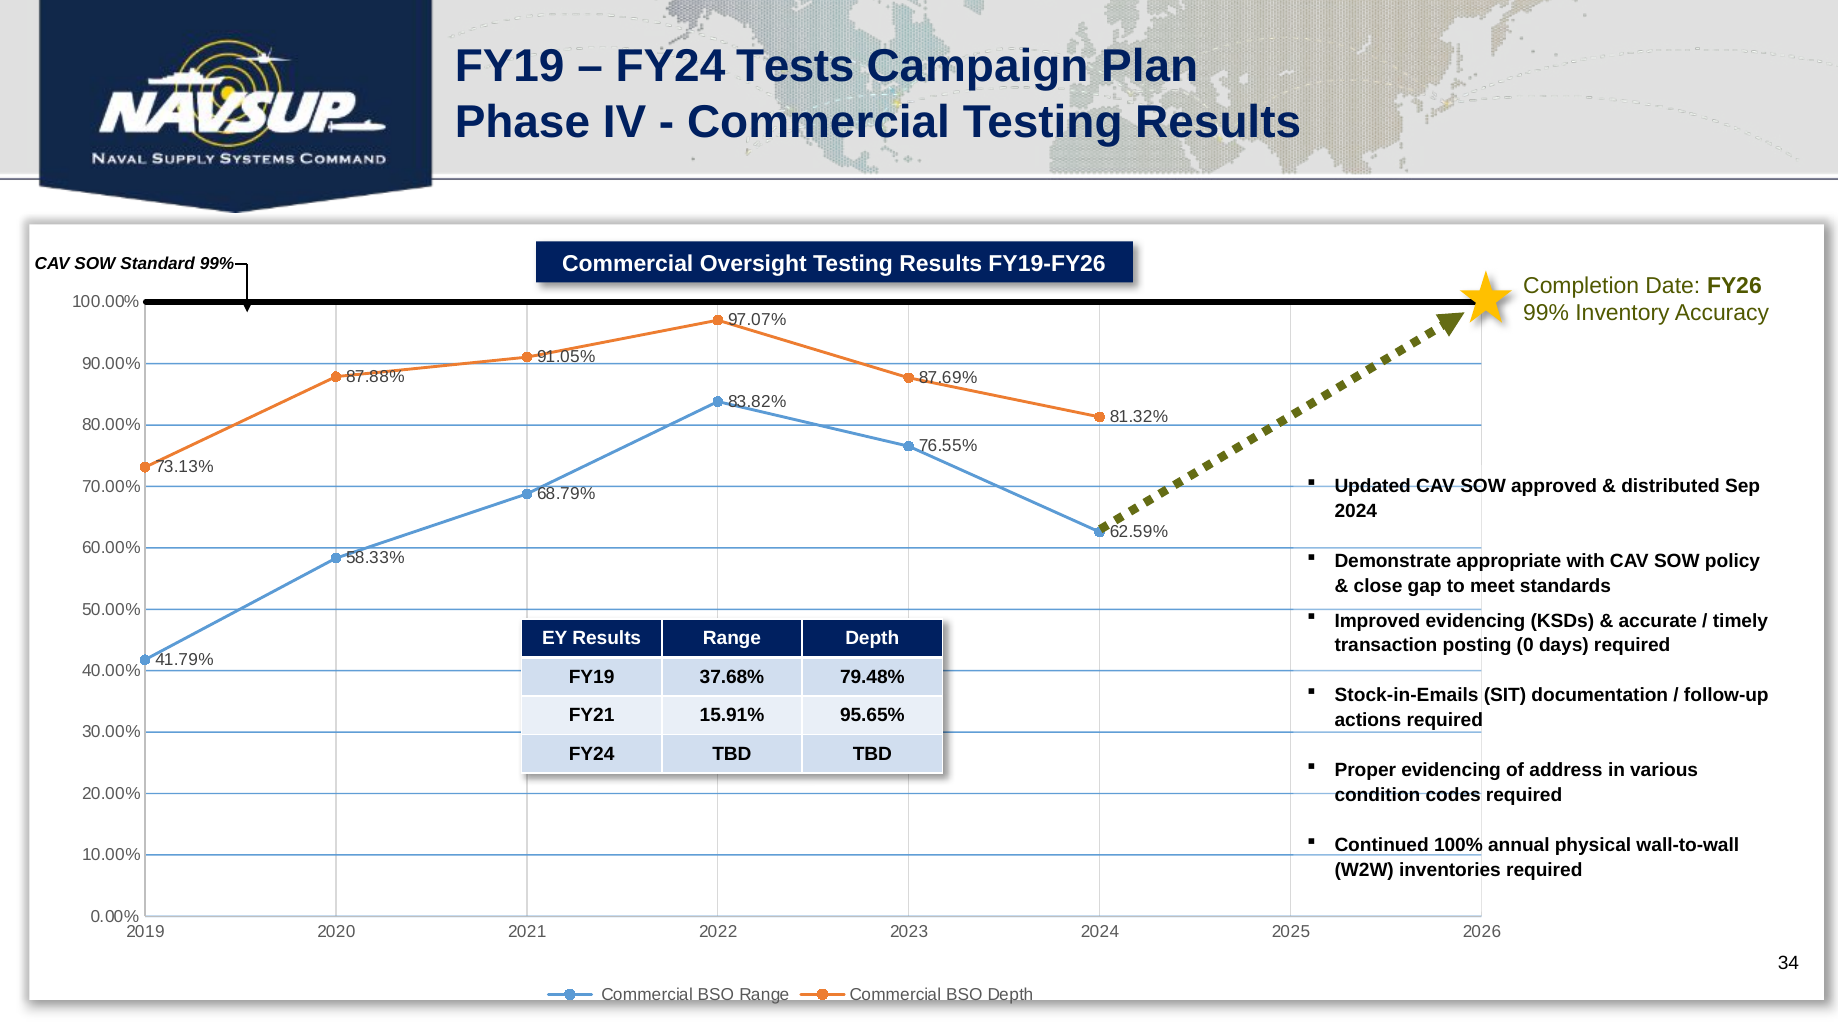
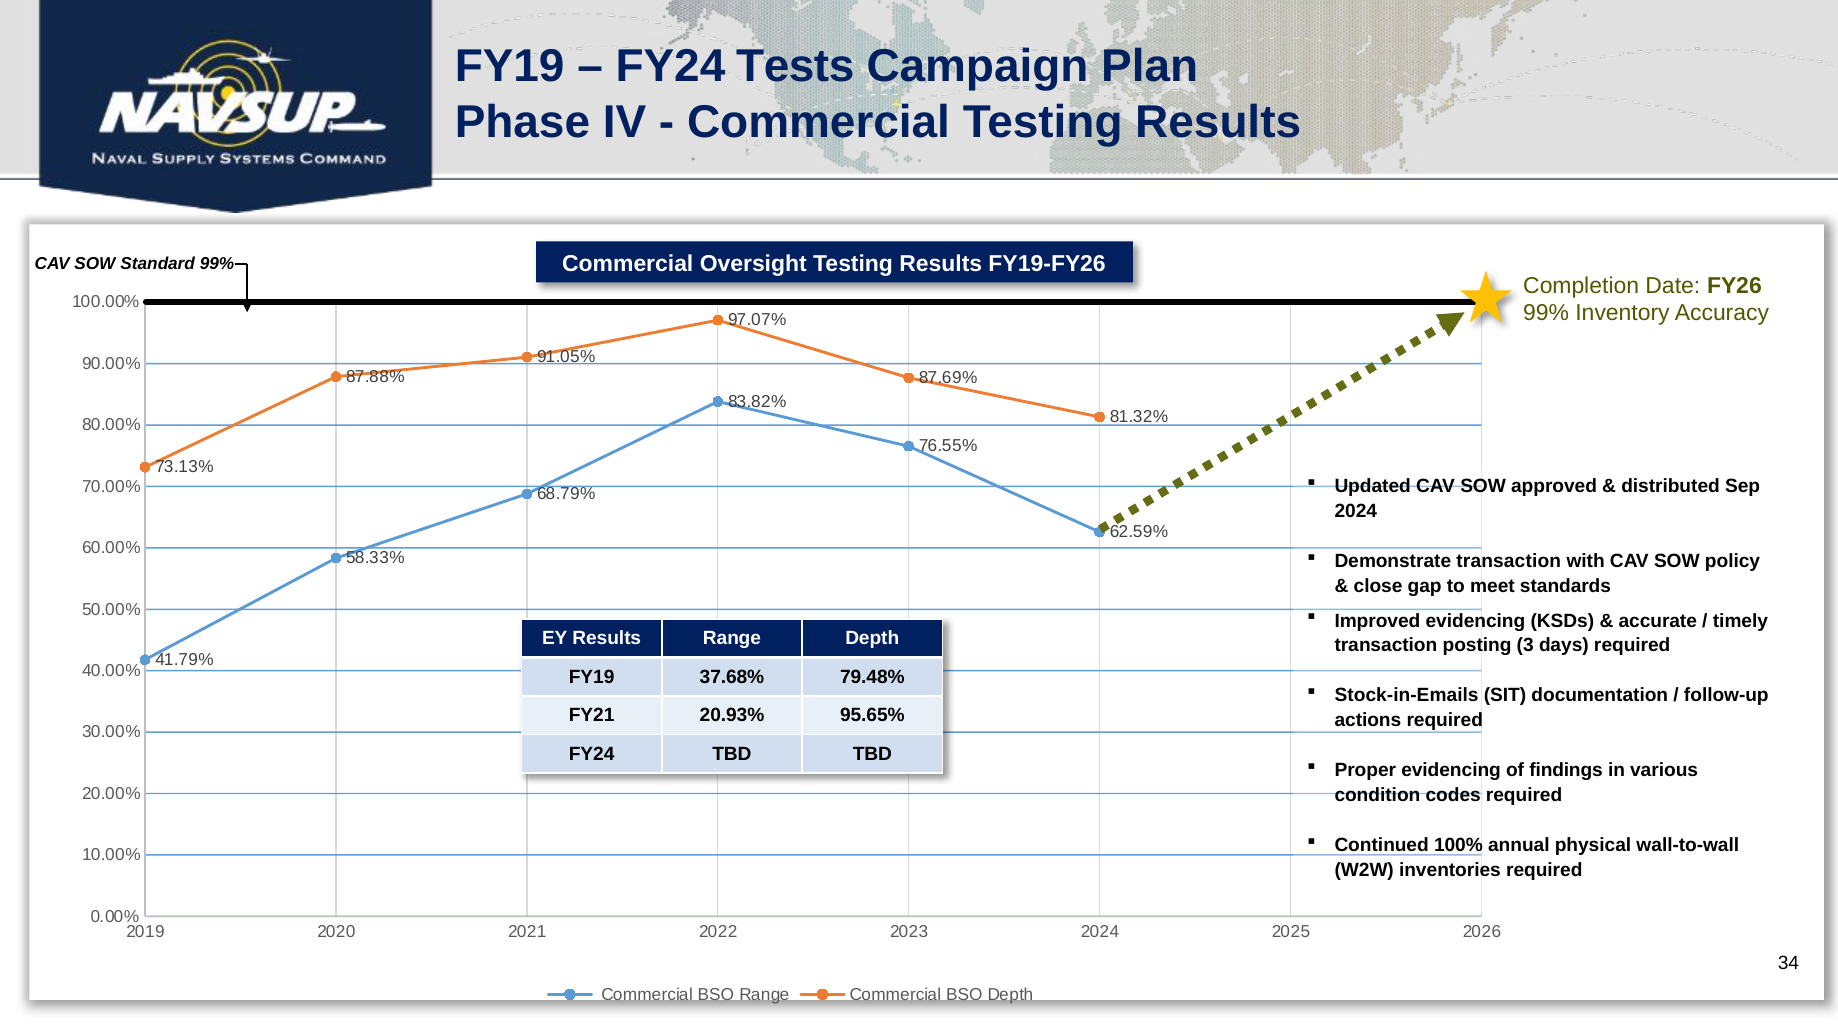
Demonstrate appropriate: appropriate -> transaction
0: 0 -> 3
15.91%: 15.91% -> 20.93%
address: address -> findings
